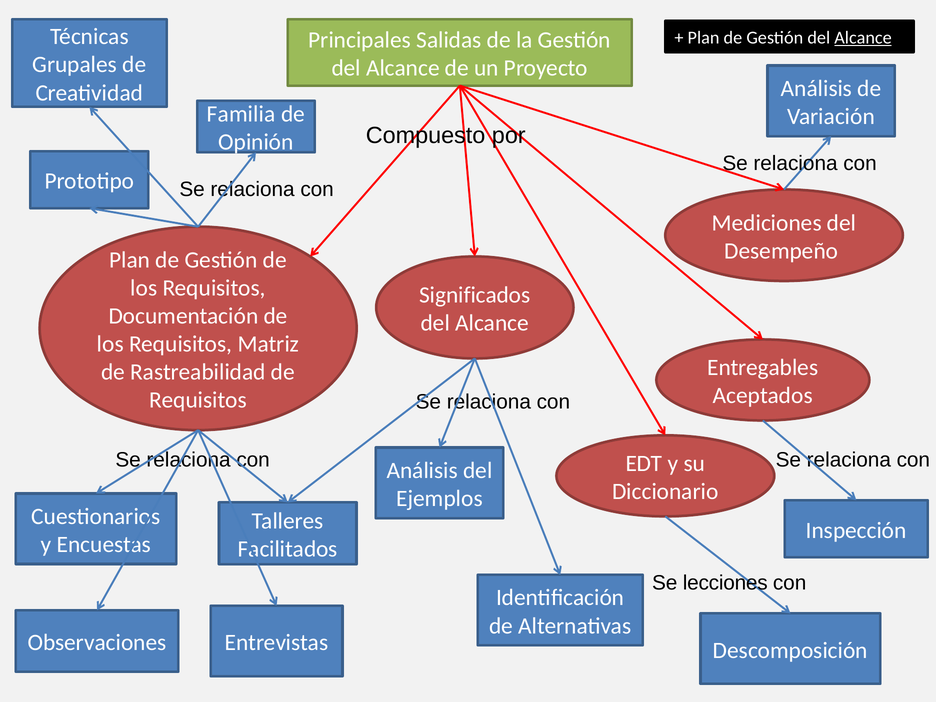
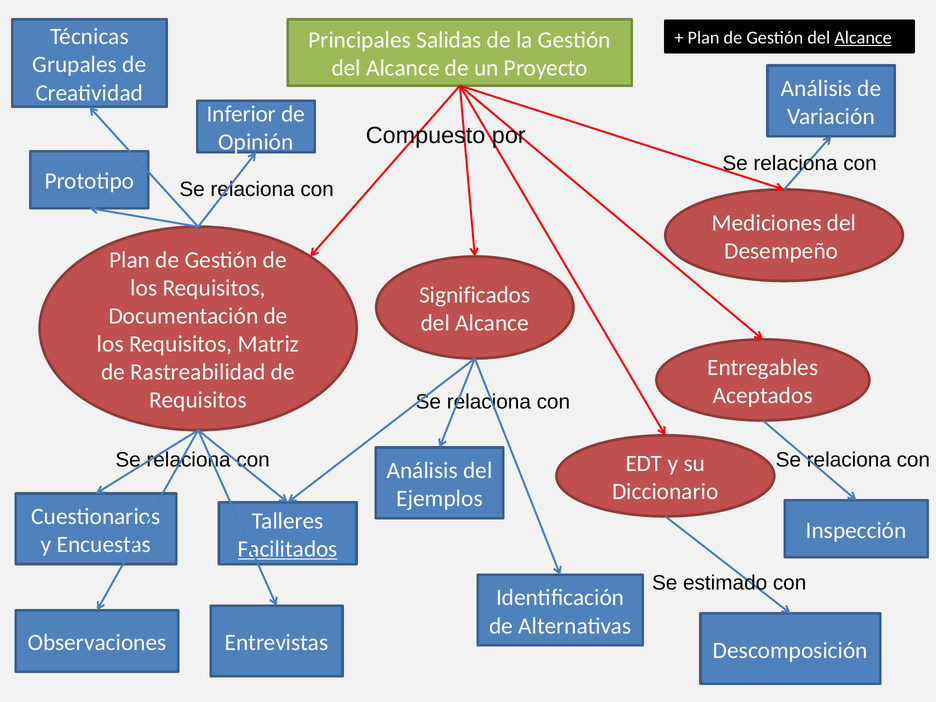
Familia: Familia -> Inferior
Facilitados underline: none -> present
lecciones: lecciones -> estimado
